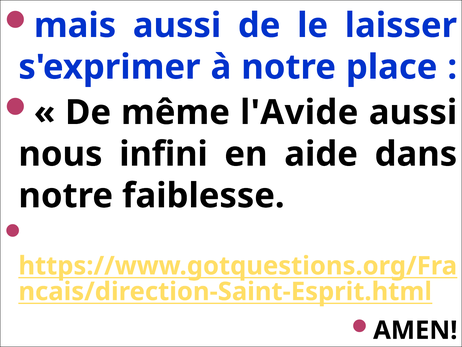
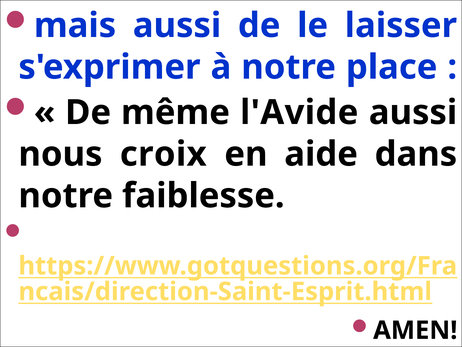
infini: infini -> croix
